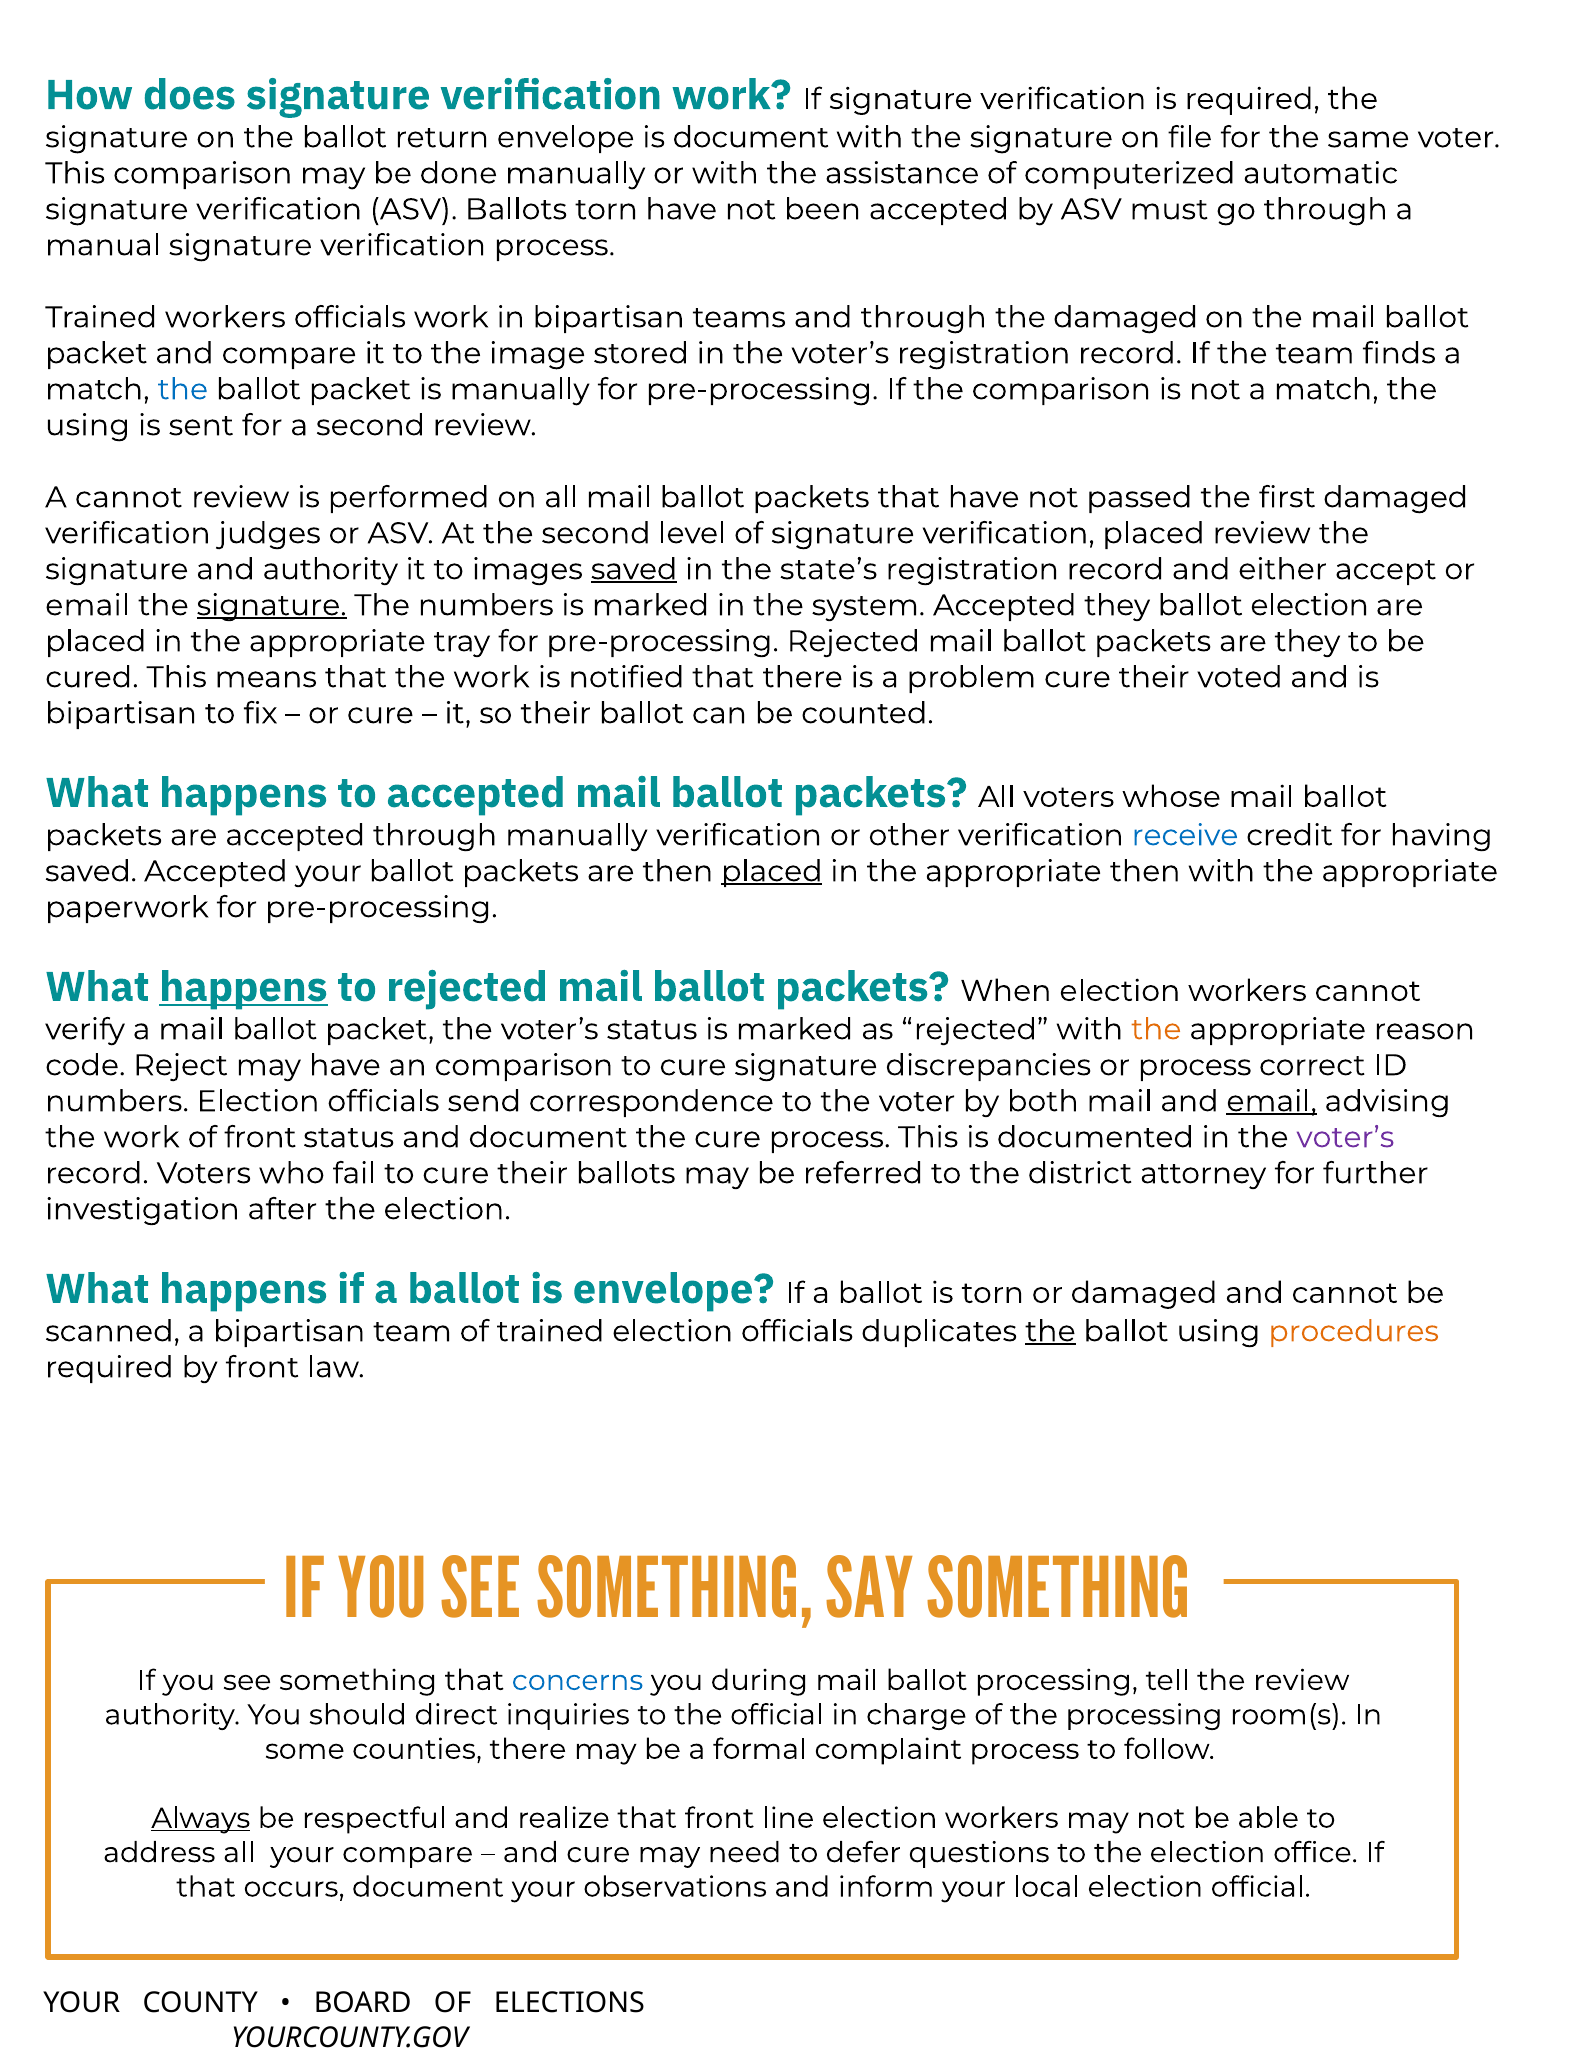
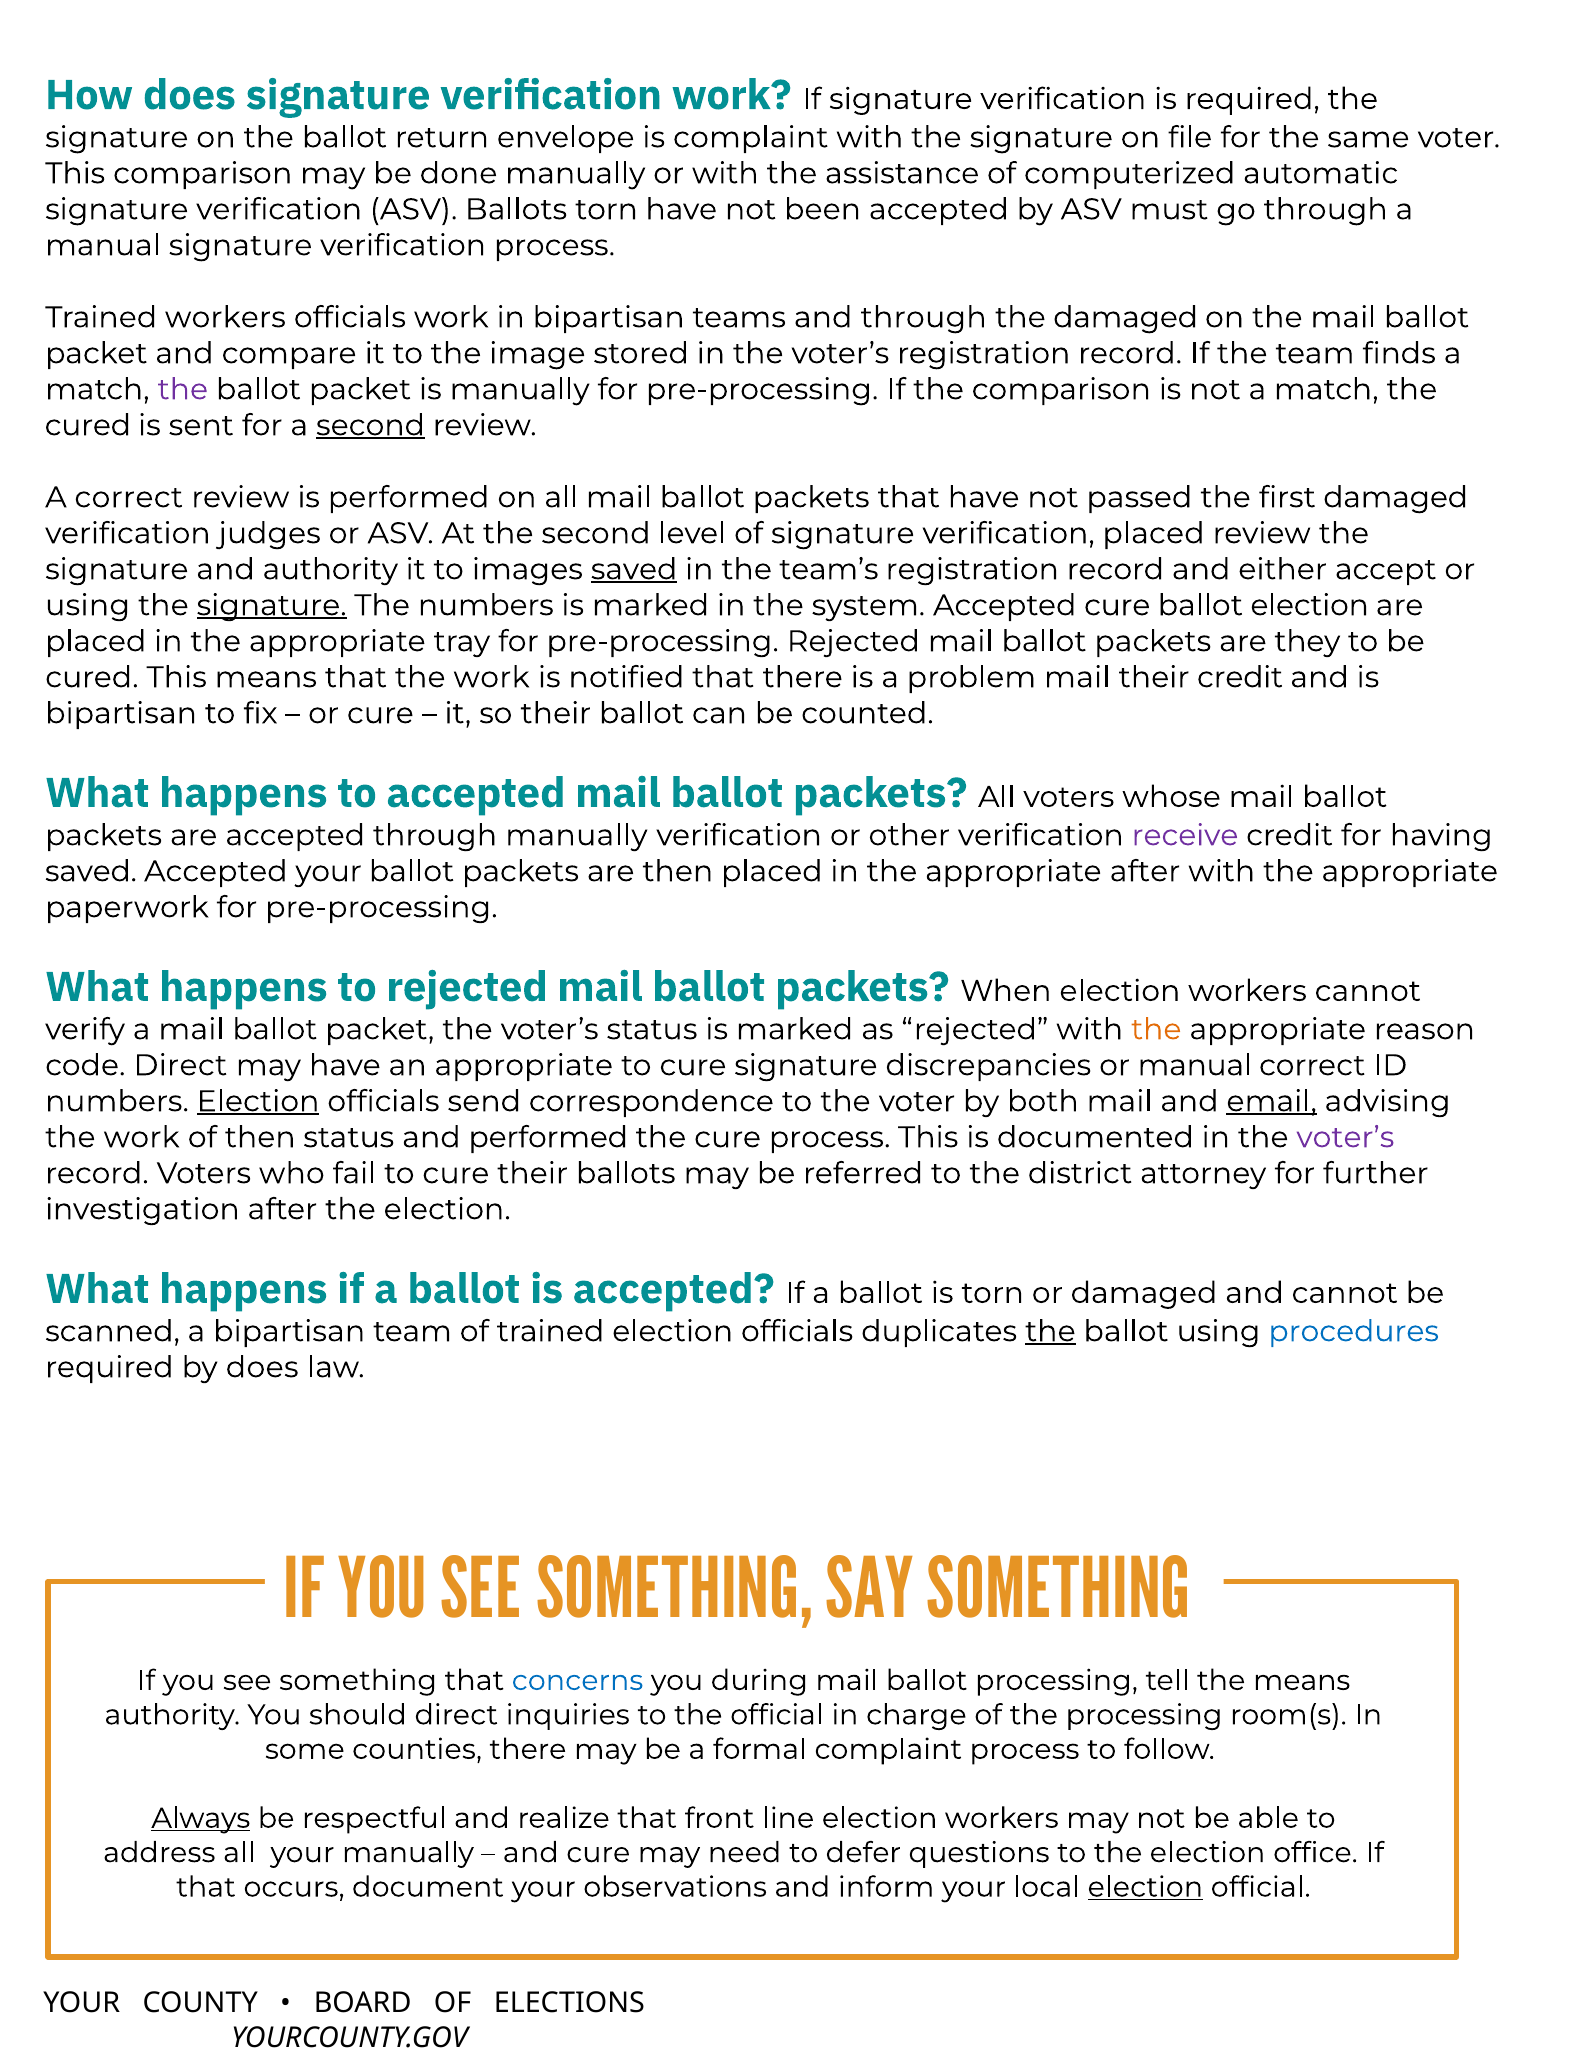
is document: document -> complaint
the at (183, 390) colour: blue -> purple
using at (88, 426): using -> cured
second at (370, 426) underline: none -> present
A cannot: cannot -> correct
state’s: state’s -> team’s
email at (88, 606): email -> using
Accepted they: they -> cure
problem cure: cure -> mail
their voted: voted -> credit
receive colour: blue -> purple
placed at (772, 872) underline: present -> none
appropriate then: then -> after
happens at (243, 987) underline: present -> none
code Reject: Reject -> Direct
an comparison: comparison -> appropriate
or process: process -> manual
Election at (258, 1102) underline: none -> present
of front: front -> then
and document: document -> performed
is envelope: envelope -> accepted
procedures colour: orange -> blue
by front: front -> does
the review: review -> means
your compare: compare -> manually
election at (1145, 1888) underline: none -> present
